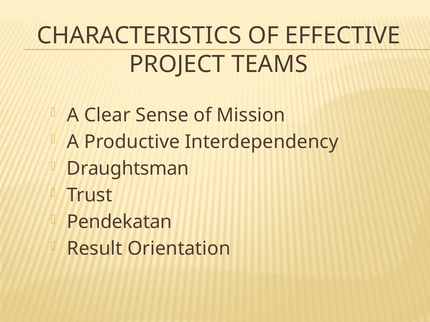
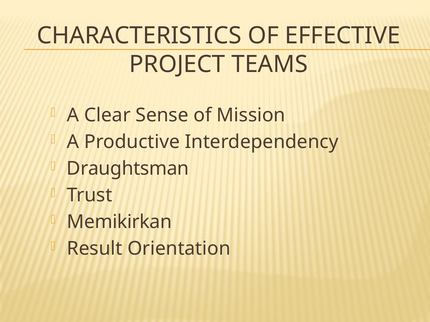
Pendekatan: Pendekatan -> Memikirkan
